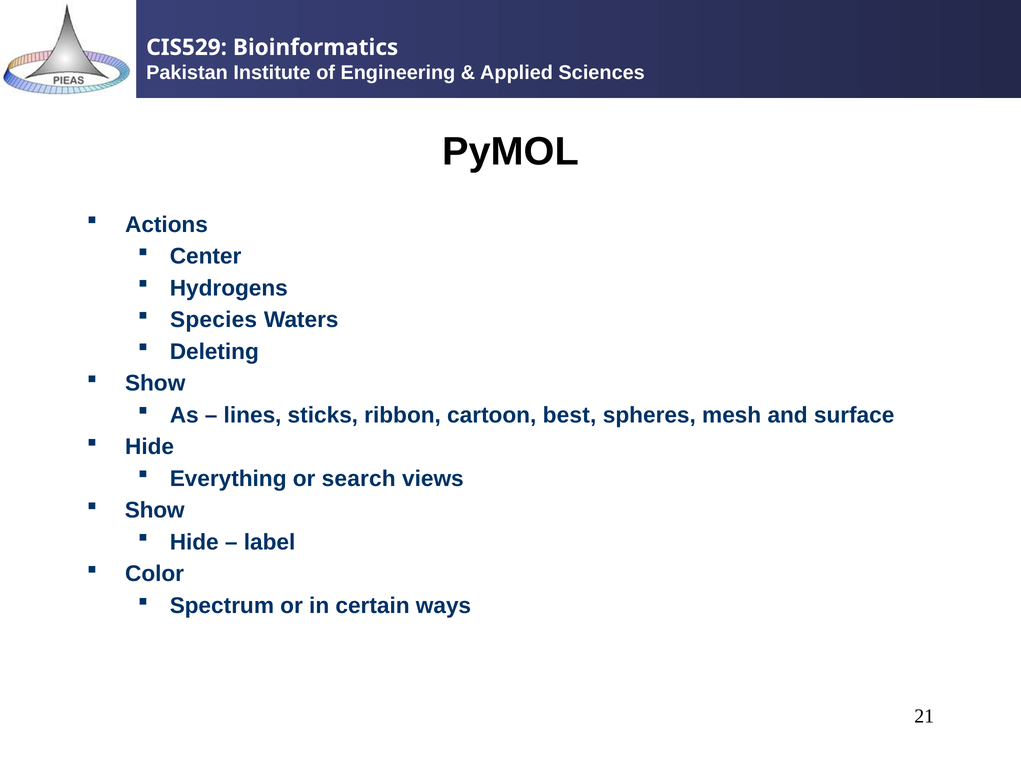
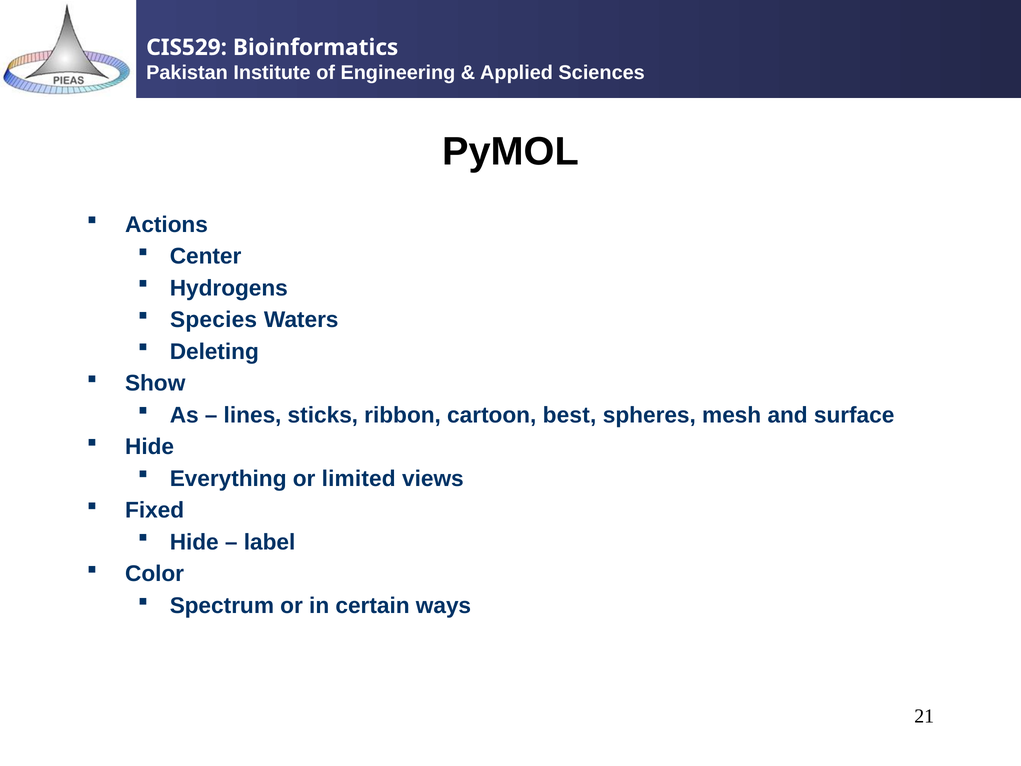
search: search -> limited
Show at (155, 510): Show -> Fixed
